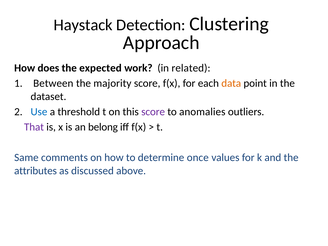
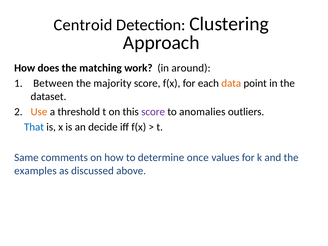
Haystack: Haystack -> Centroid
expected: expected -> matching
related: related -> around
Use colour: blue -> orange
That colour: purple -> blue
belong: belong -> decide
attributes: attributes -> examples
